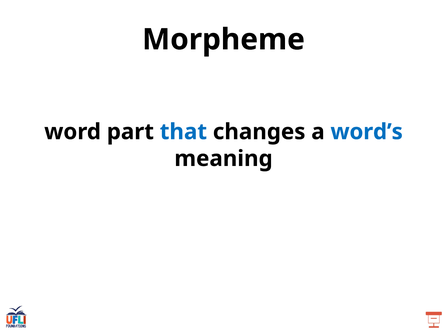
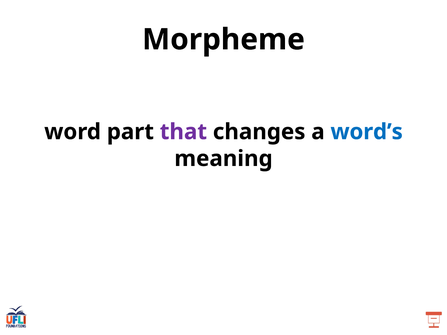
that colour: blue -> purple
